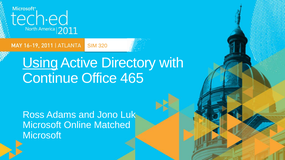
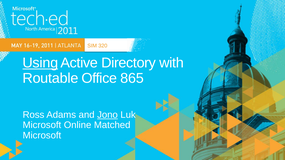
Continue: Continue -> Routable
465: 465 -> 865
Jono underline: none -> present
